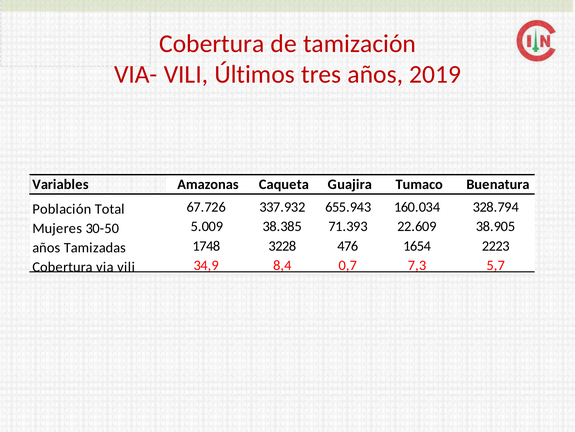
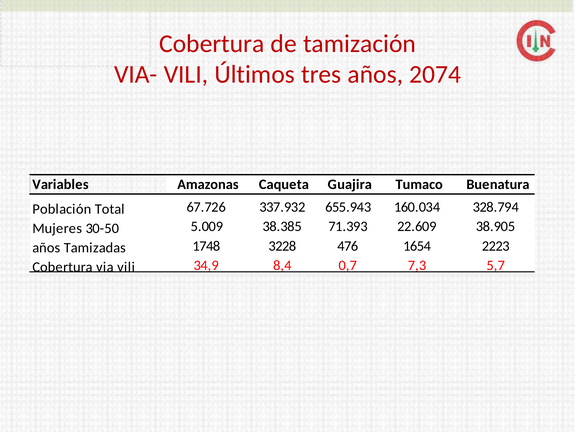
2019: 2019 -> 2074
